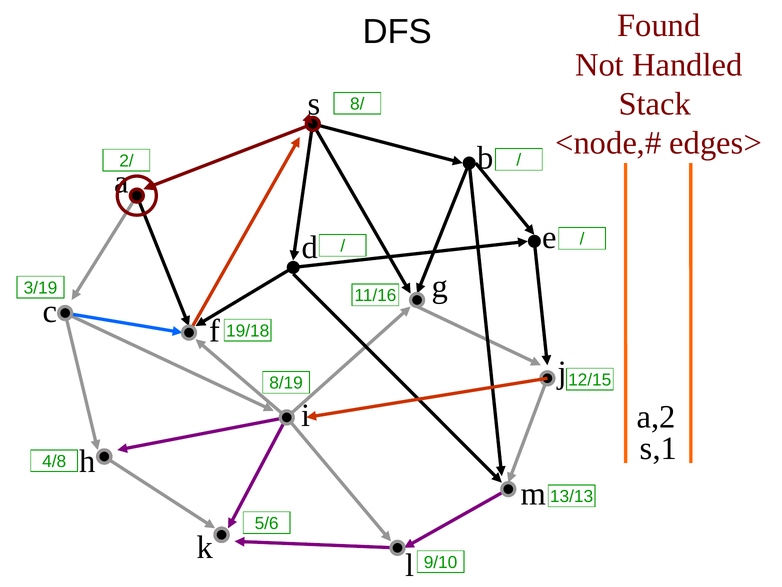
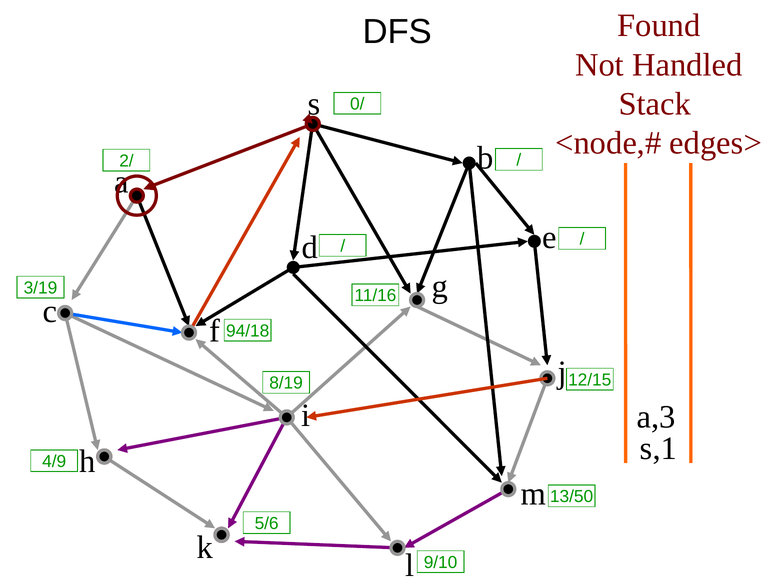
8/: 8/ -> 0/
19/18: 19/18 -> 94/18
a,2: a,2 -> a,3
4/8: 4/8 -> 4/9
13/13: 13/13 -> 13/50
